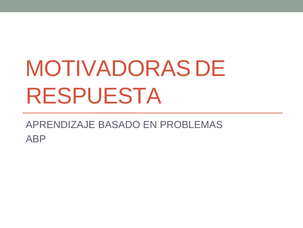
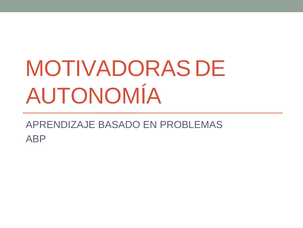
RESPUESTA: RESPUESTA -> AUTONOMÍA
